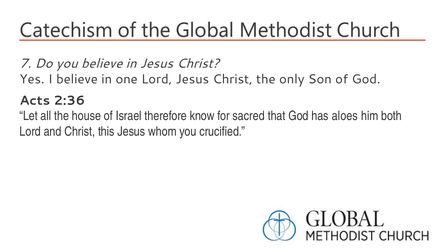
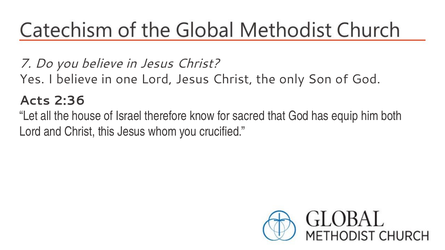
aloes: aloes -> equip
